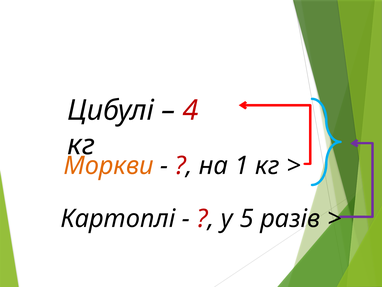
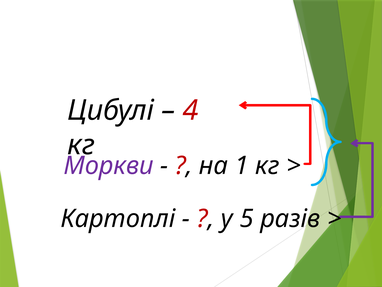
Моркви colour: orange -> purple
